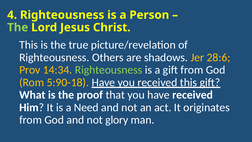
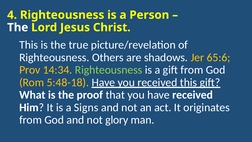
The at (18, 27) colour: light green -> white
28:6: 28:6 -> 65:6
5:90-18: 5:90-18 -> 5:48-18
Need: Need -> Signs
